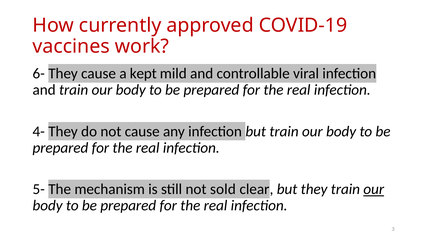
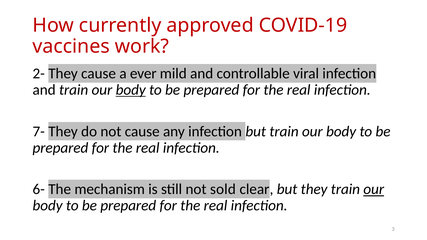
6-: 6- -> 2-
kept: kept -> ever
body at (131, 90) underline: none -> present
4-: 4- -> 7-
5-: 5- -> 6-
